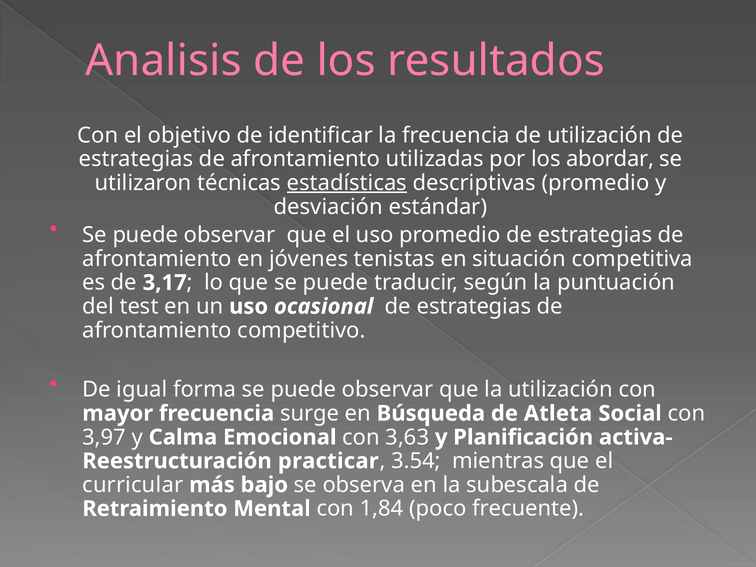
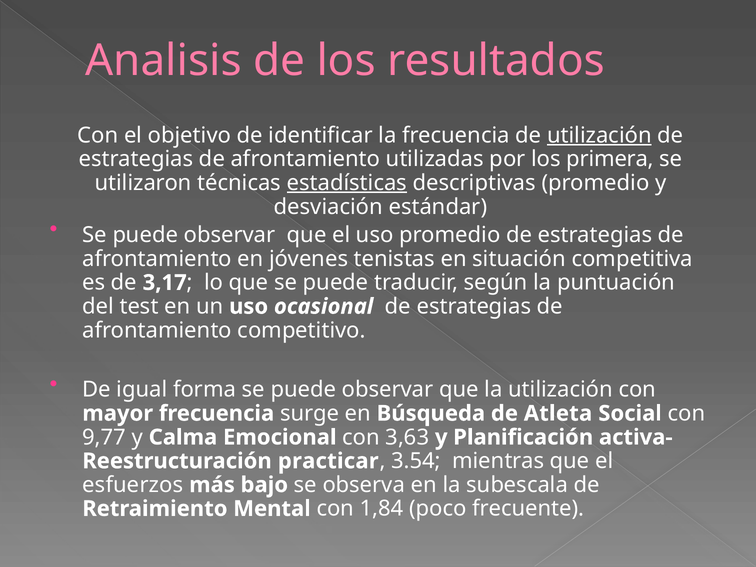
utilización at (599, 135) underline: none -> present
abordar: abordar -> primera
3,97: 3,97 -> 9,77
curricular: curricular -> esfuerzos
